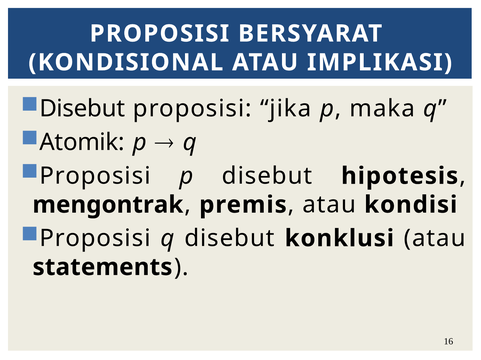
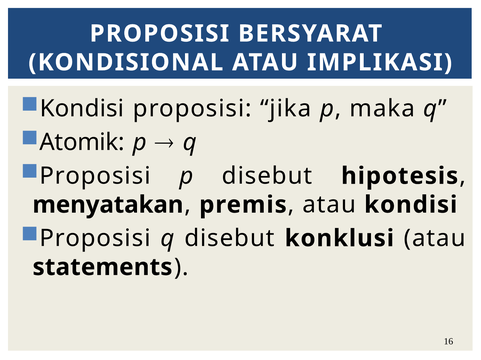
Disebut at (82, 109): Disebut -> Kondisi
mengontrak: mengontrak -> menyatakan
